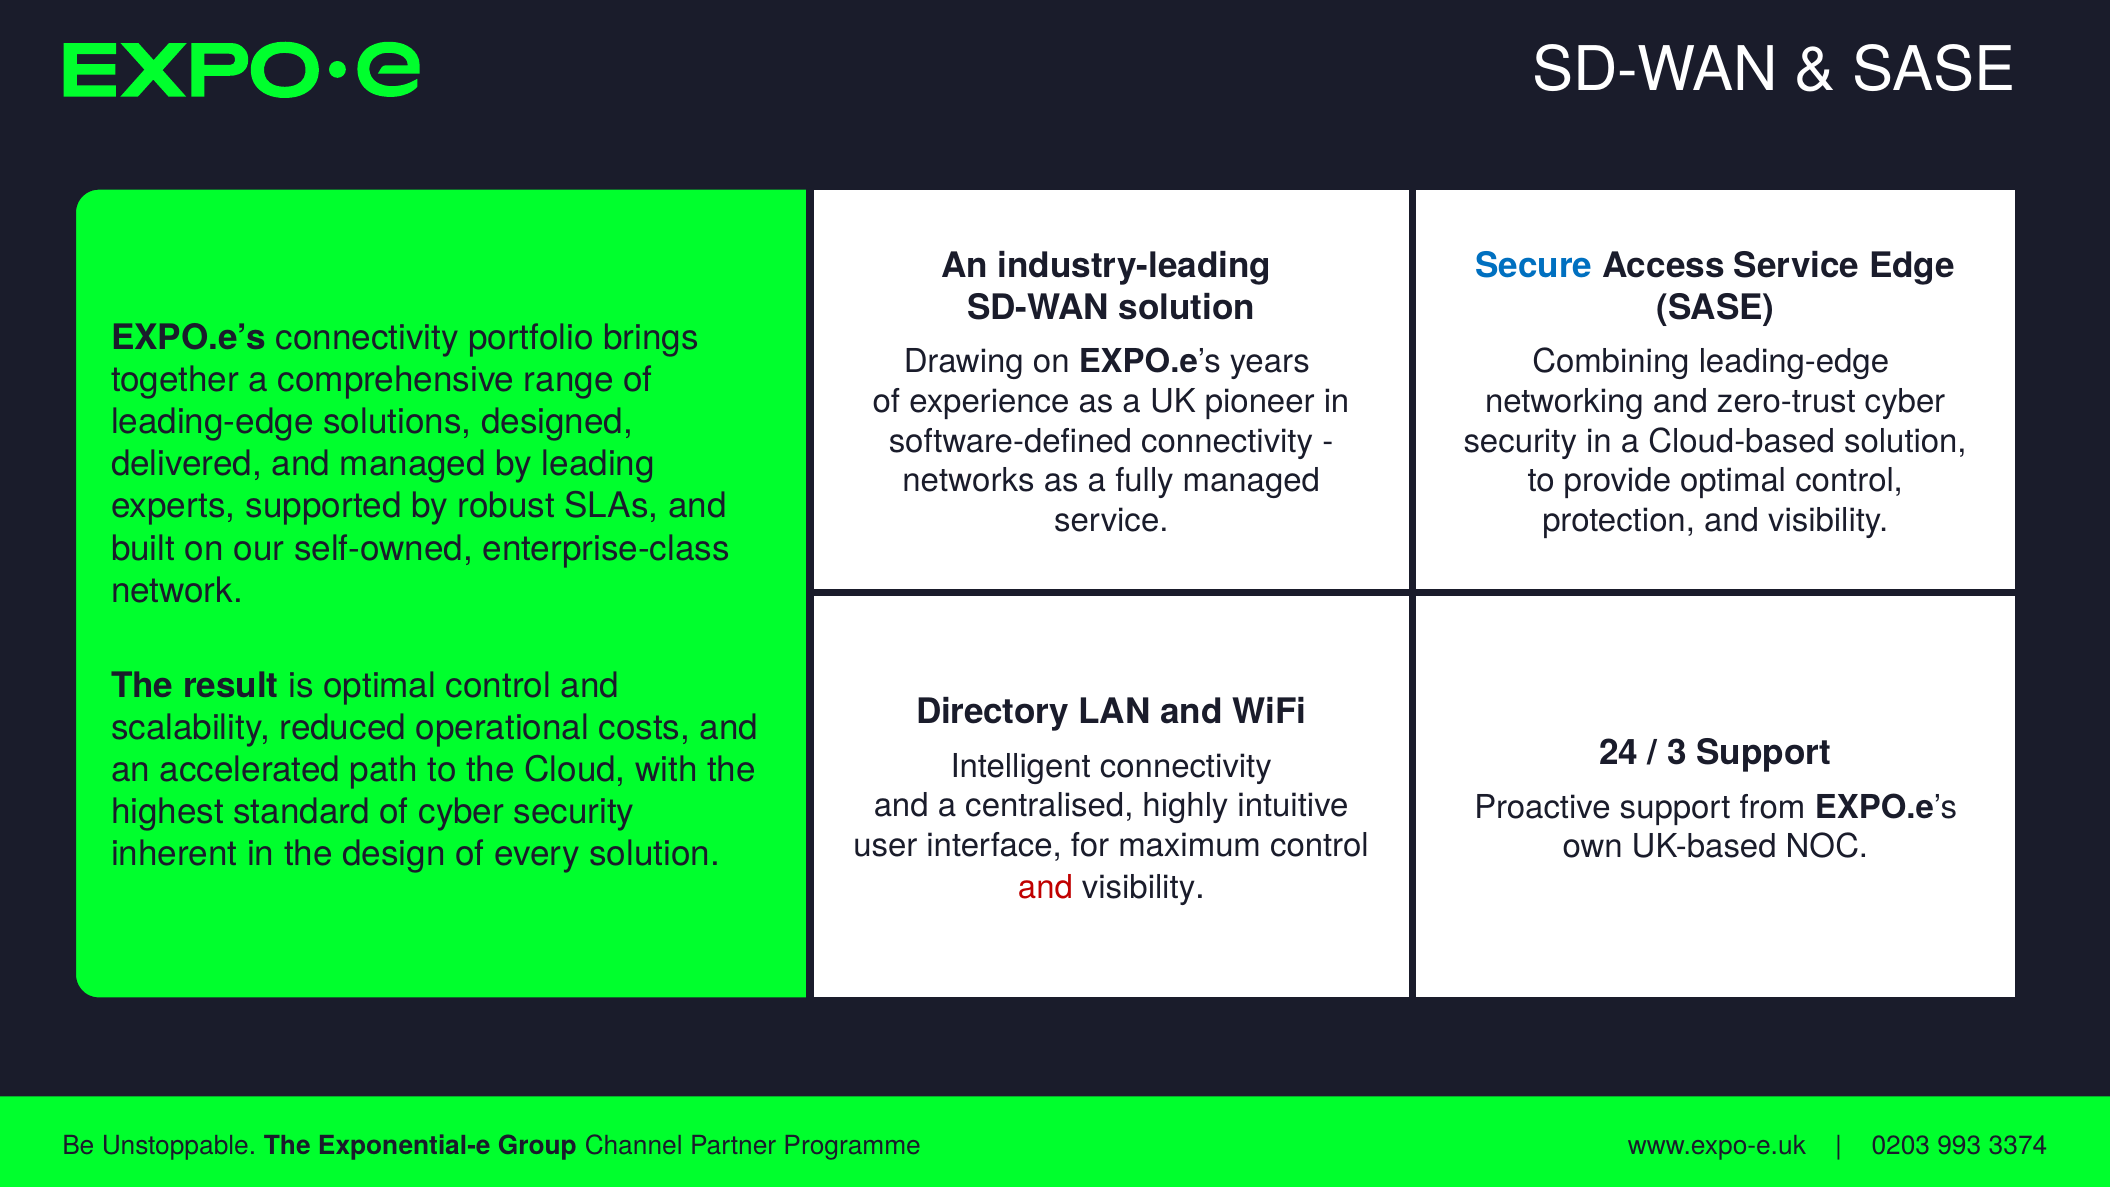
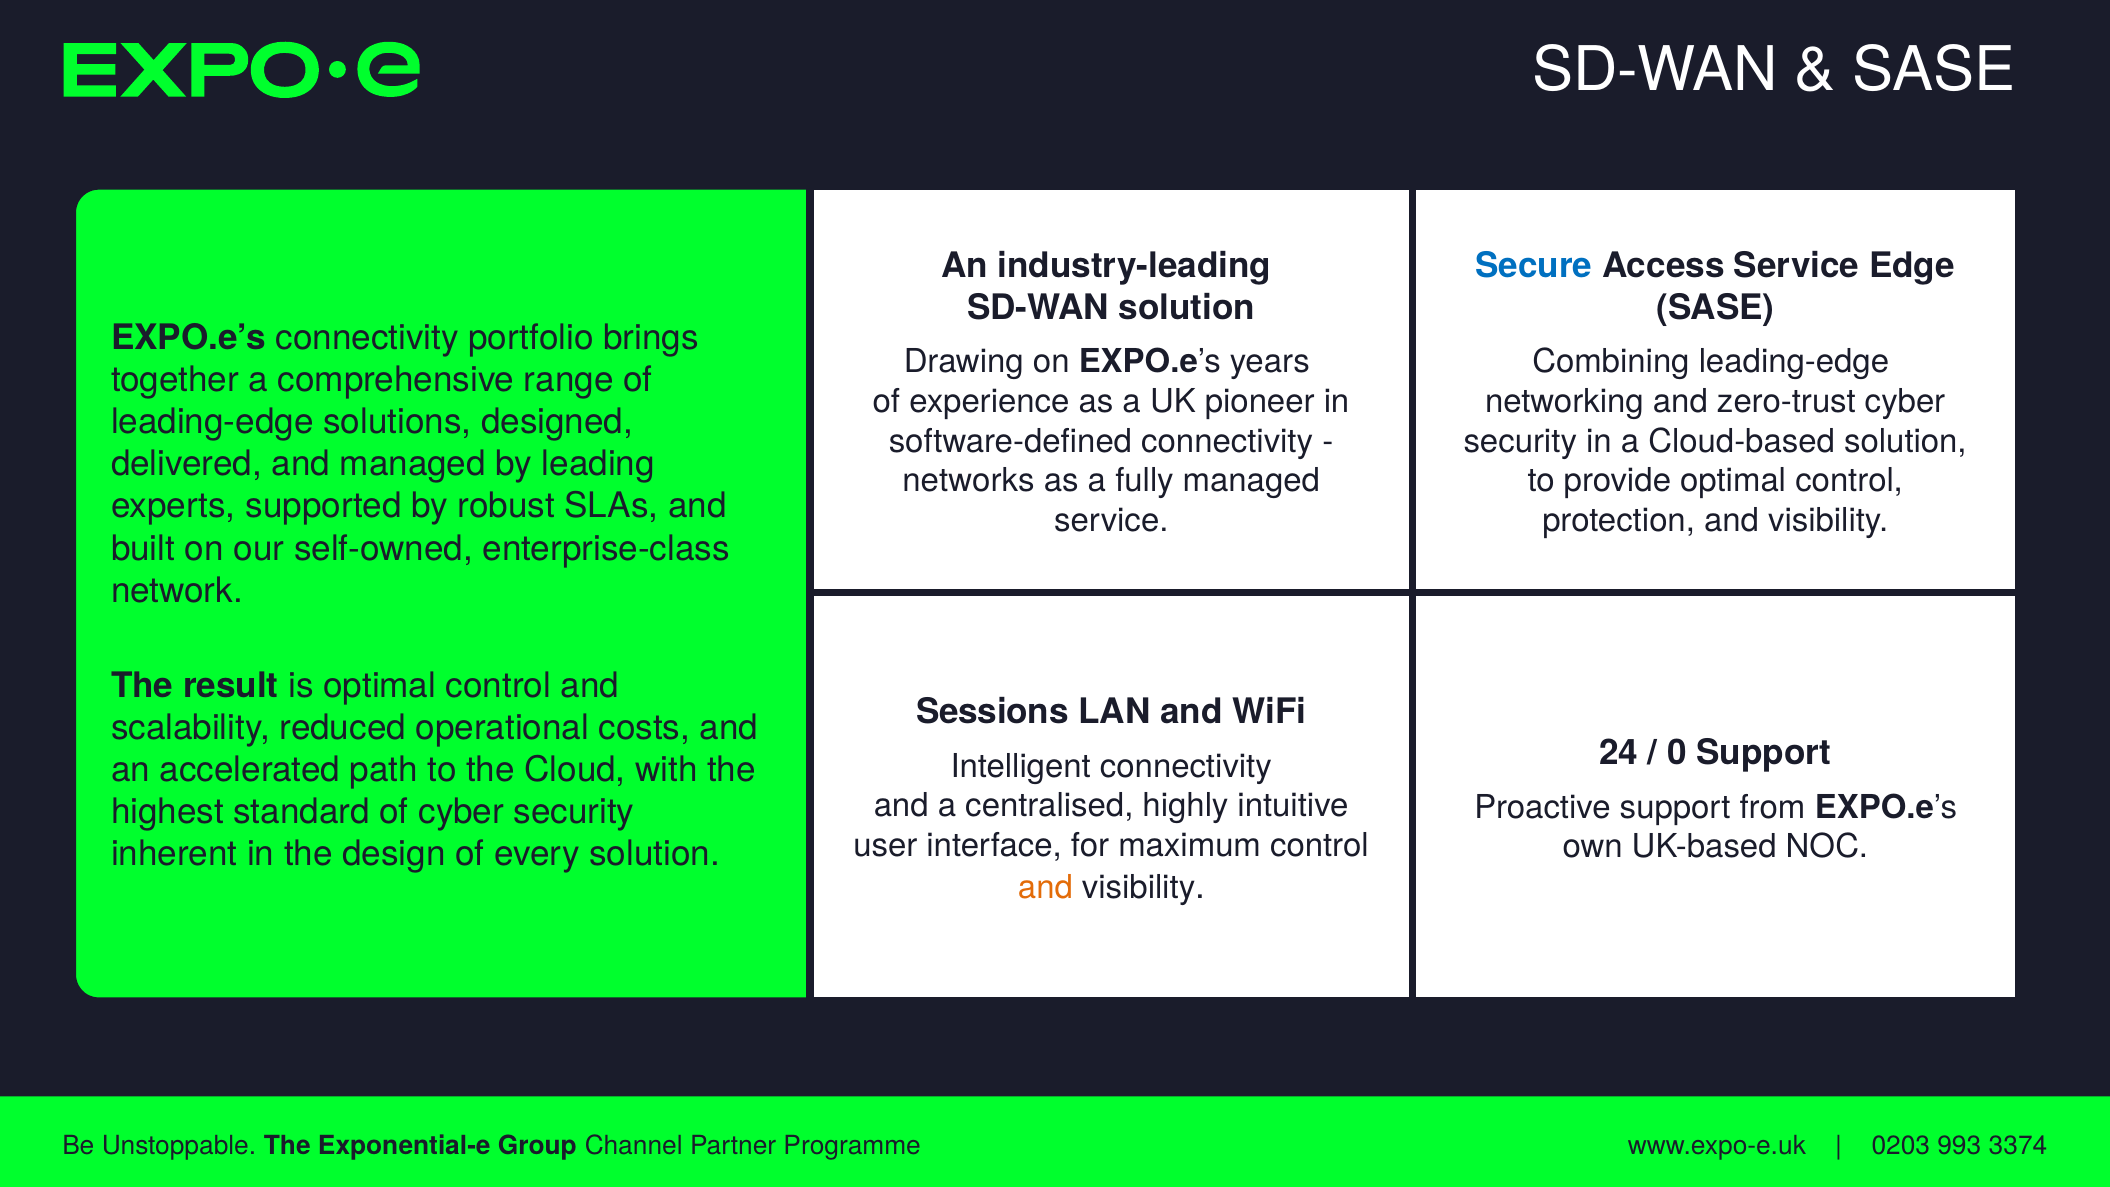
Directory: Directory -> Sessions
3: 3 -> 0
and at (1045, 887) colour: red -> orange
